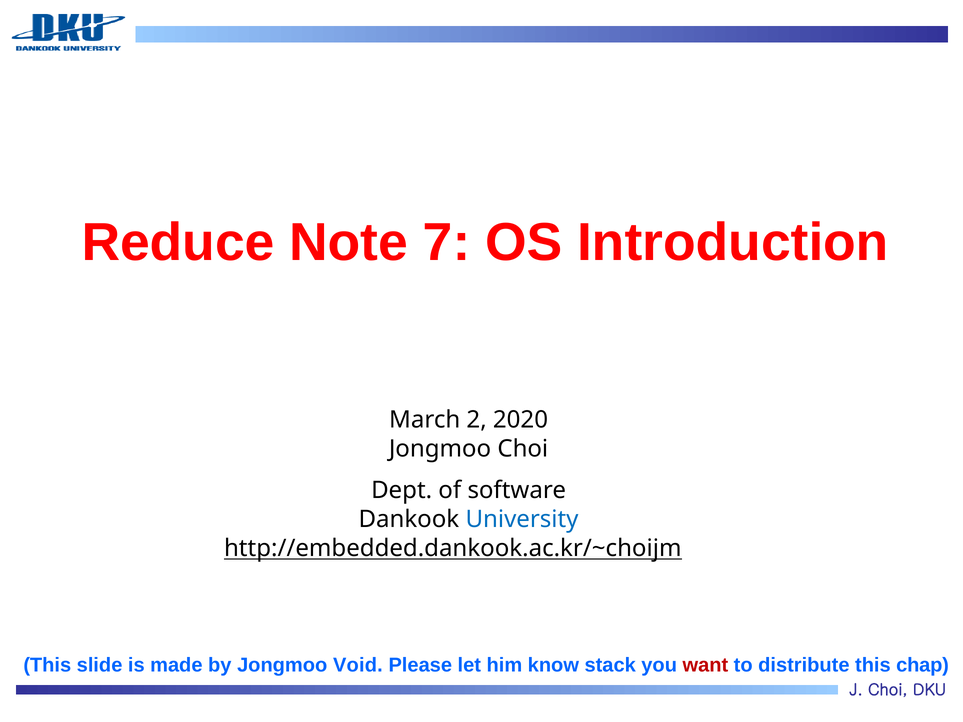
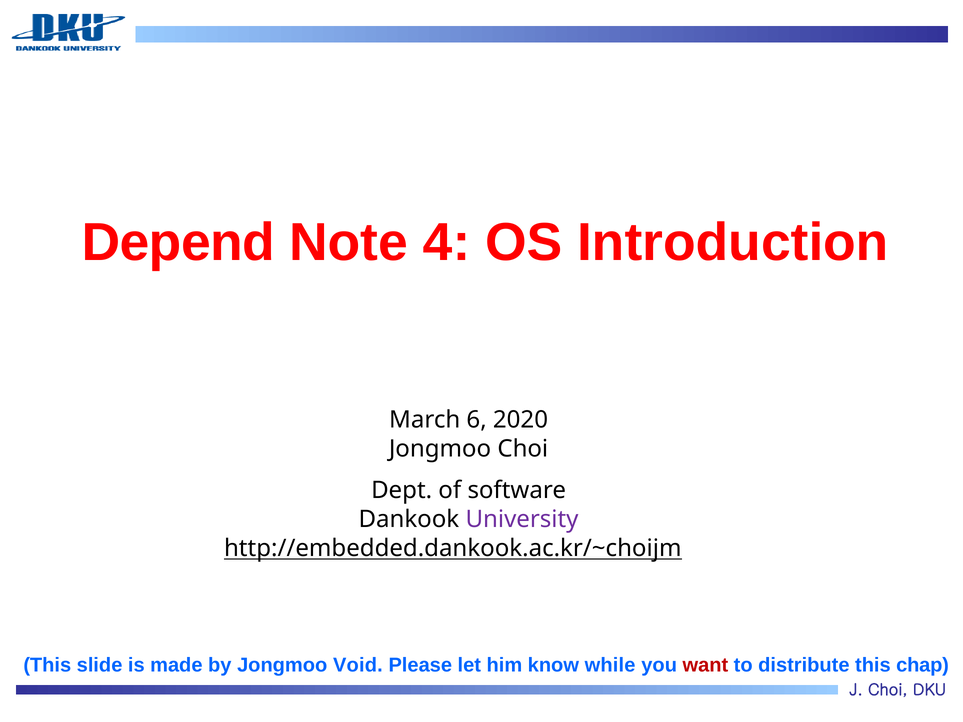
Reduce: Reduce -> Depend
7: 7 -> 4
2: 2 -> 6
University colour: blue -> purple
stack: stack -> while
